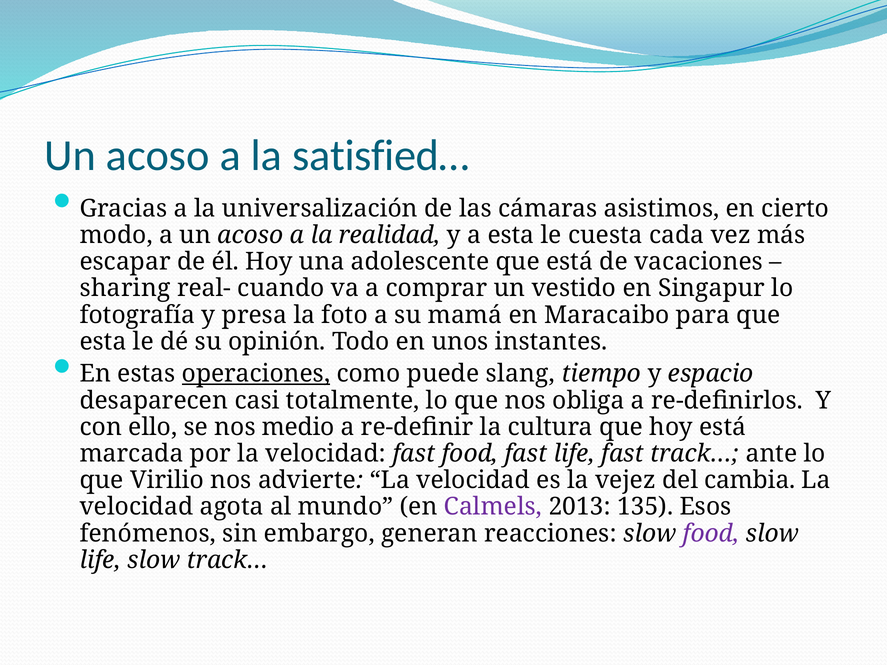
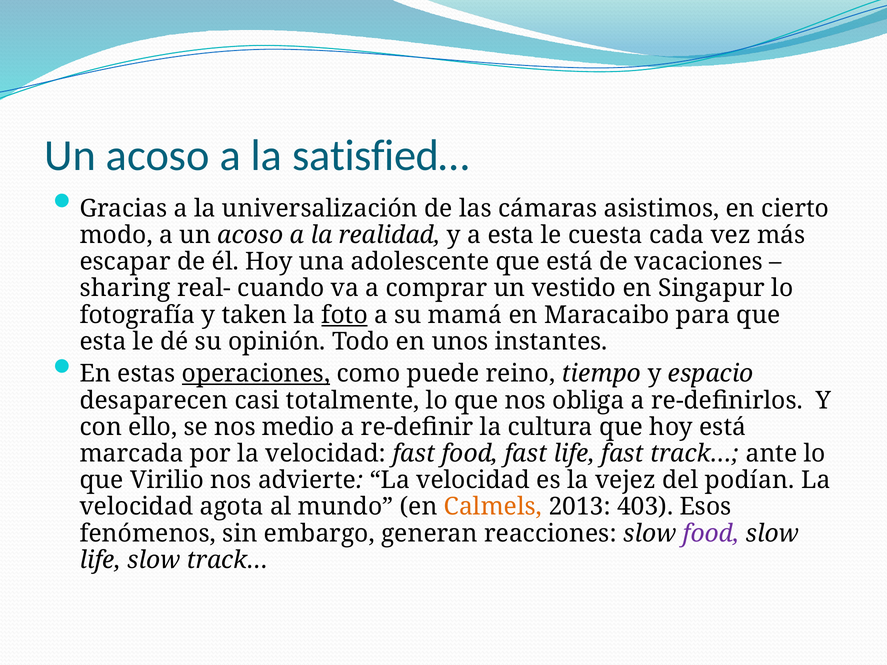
presa: presa -> taken
foto underline: none -> present
slang: slang -> reino
cambia: cambia -> podían
Calmels colour: purple -> orange
135: 135 -> 403
